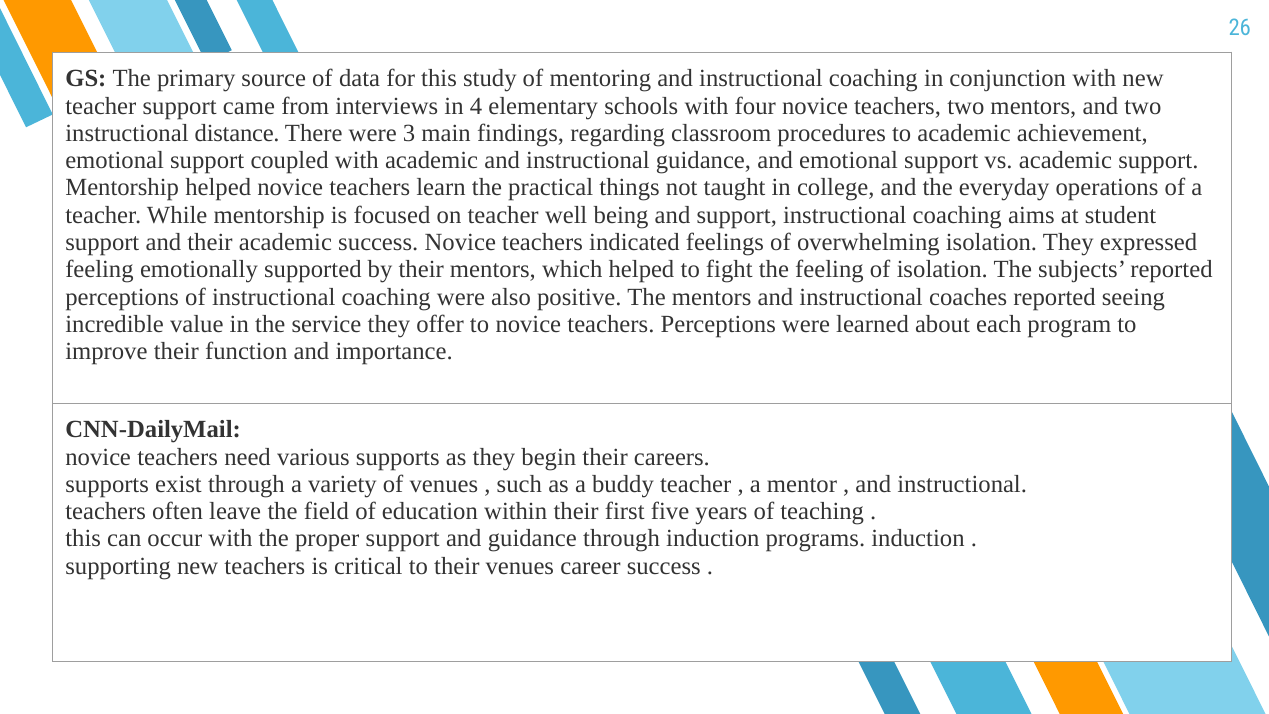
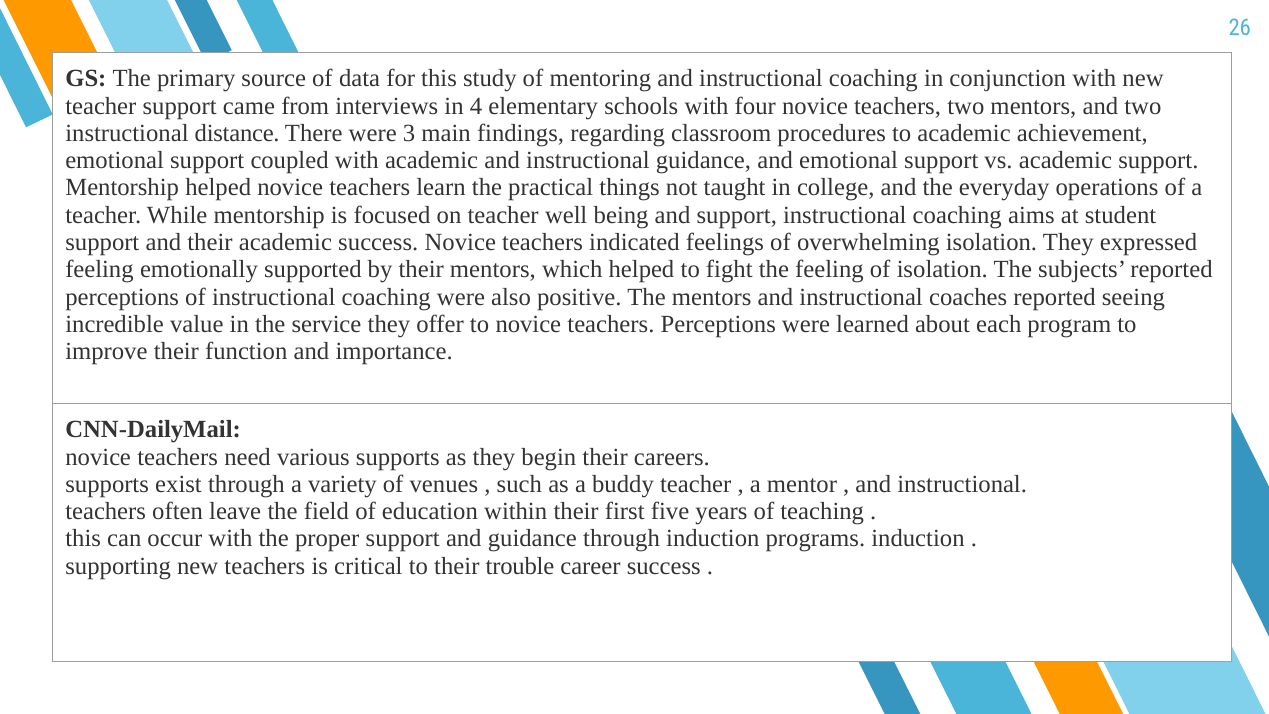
their venues: venues -> trouble
